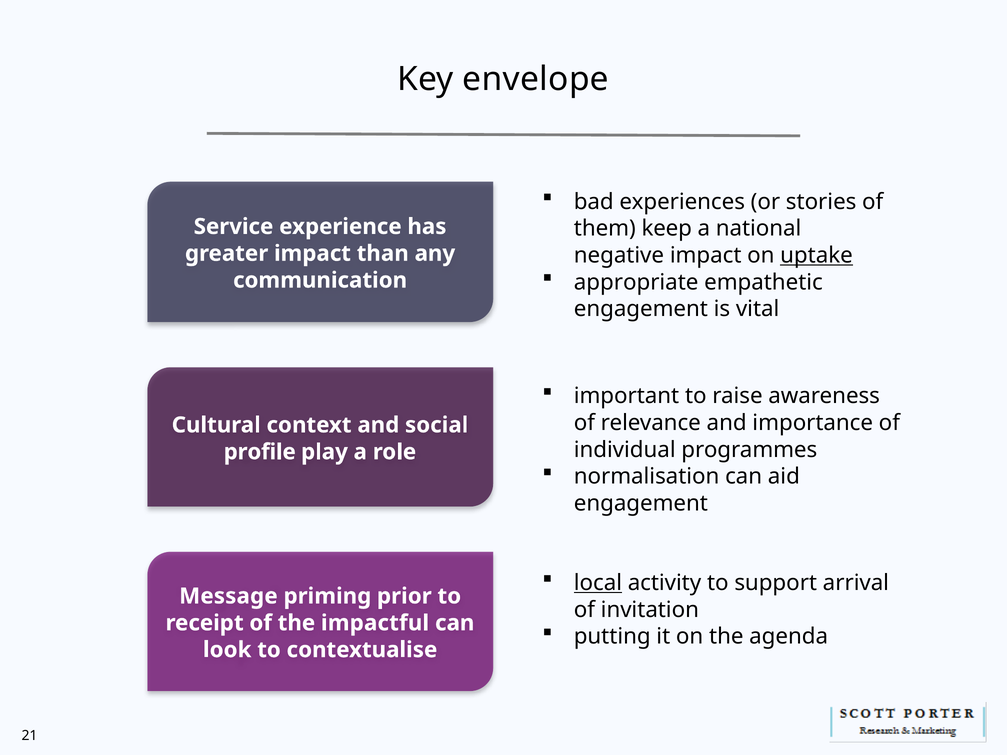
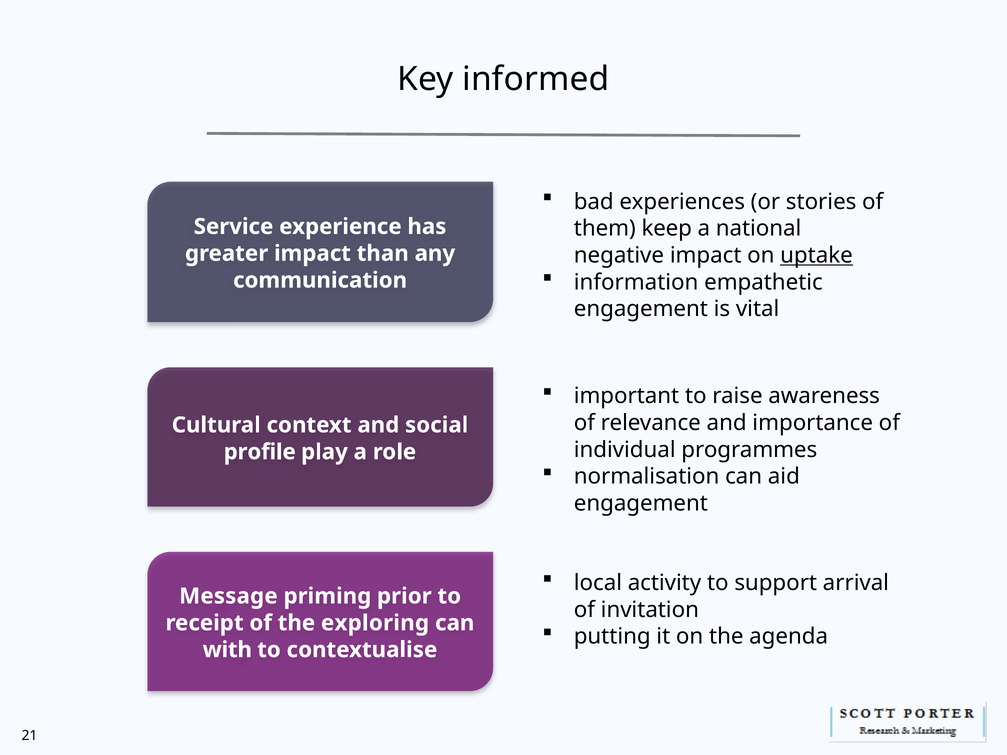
envelope: envelope -> informed
appropriate: appropriate -> information
local underline: present -> none
impactful: impactful -> exploring
look: look -> with
